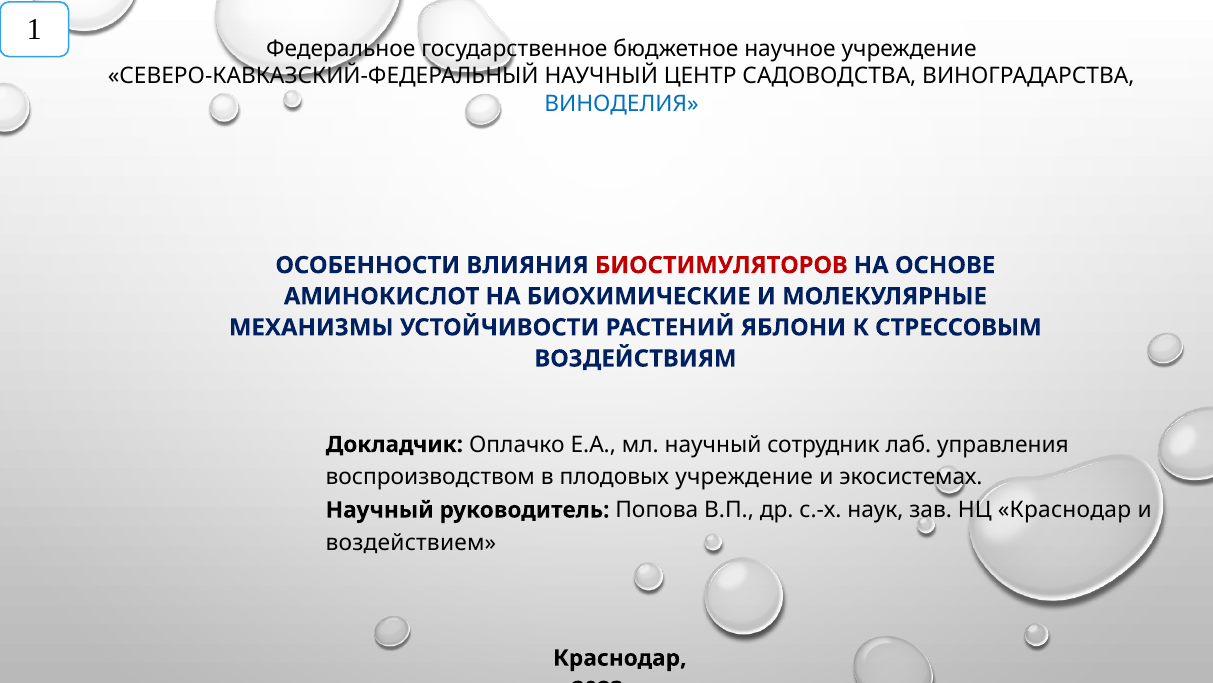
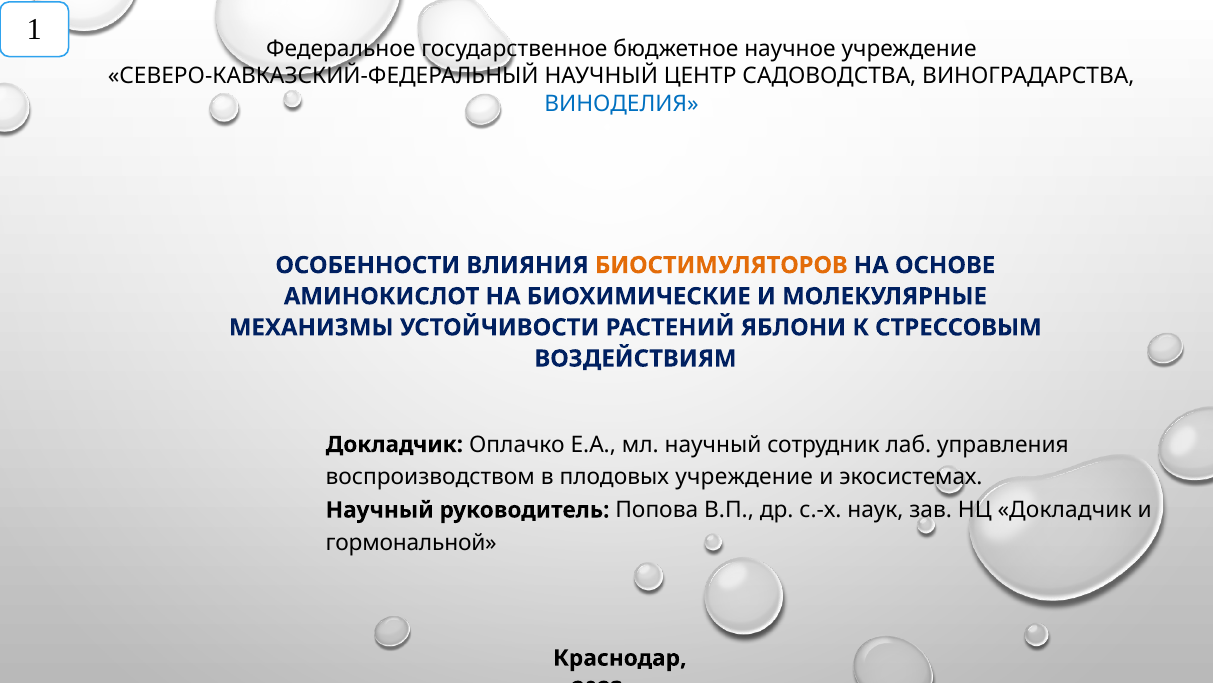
БИОСТИМУЛЯТОРОВ colour: red -> orange
НЦ Краснодар: Краснодар -> Докладчик
воздействием: воздействием -> гормональной
